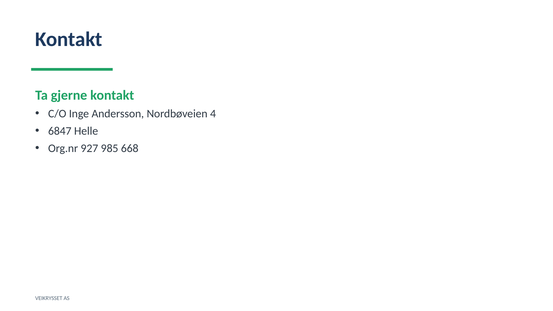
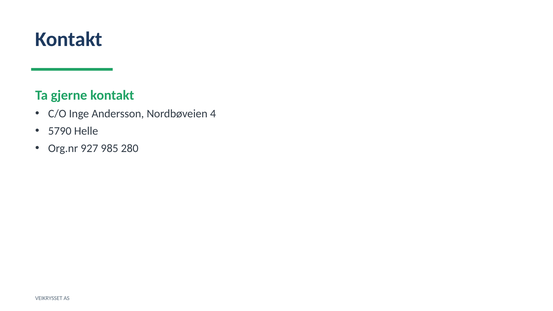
6847: 6847 -> 5790
668: 668 -> 280
